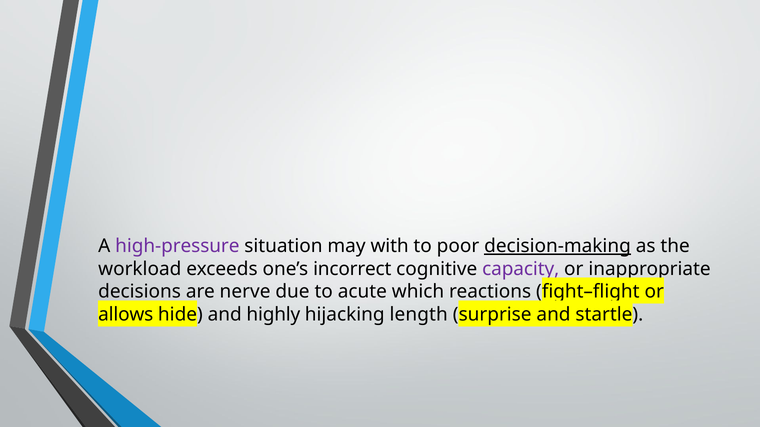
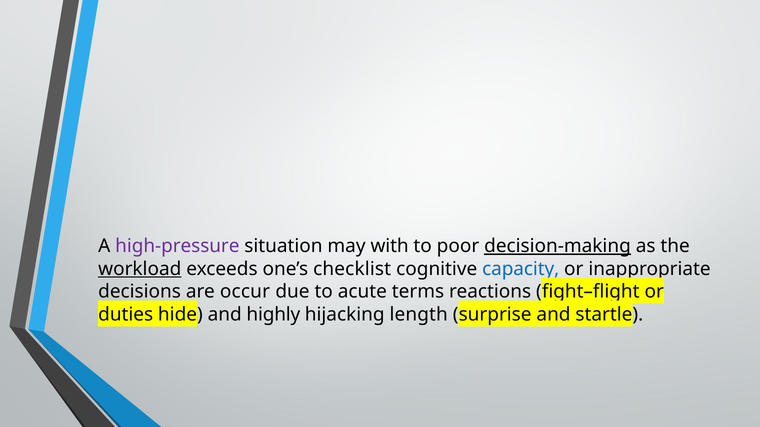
workload underline: none -> present
incorrect: incorrect -> checklist
capacity colour: purple -> blue
nerve: nerve -> occur
which: which -> terms
allows: allows -> duties
